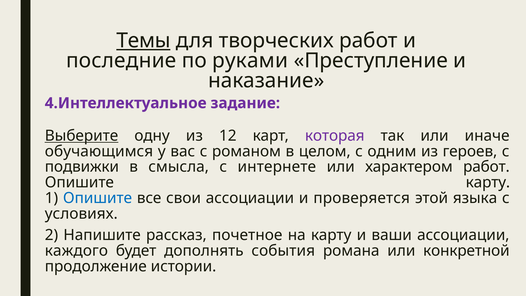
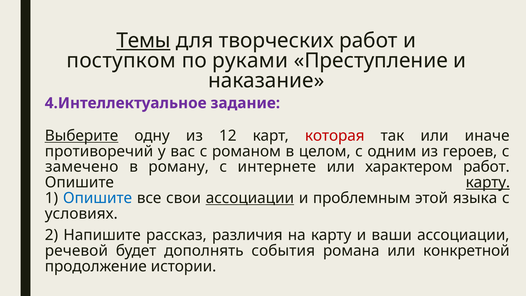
последние: последние -> поступком
которая colour: purple -> red
обучающимся: обучающимся -> противоречий
подвижки: подвижки -> замечено
смысла: смысла -> роману
карту at (488, 182) underline: none -> present
ассоциации at (250, 198) underline: none -> present
проверяется: проверяется -> проблемным
почетное: почетное -> различия
каждого: каждого -> речевой
